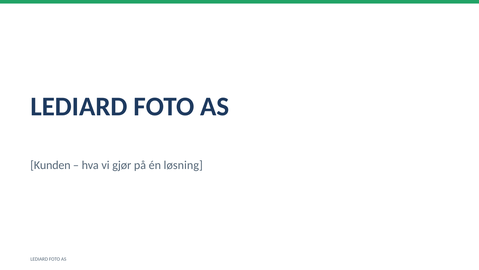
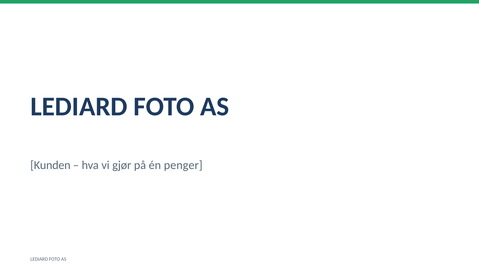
løsning: løsning -> penger
